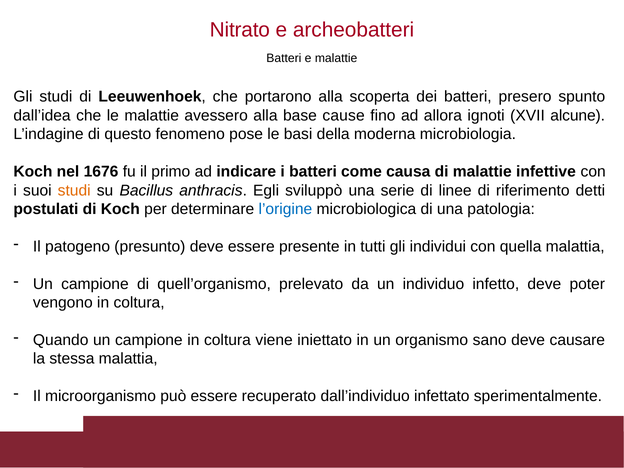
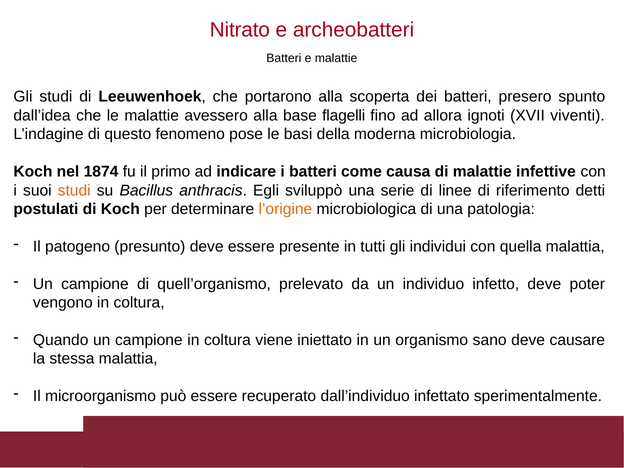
cause: cause -> flagelli
alcune: alcune -> viventi
1676: 1676 -> 1874
l’origine colour: blue -> orange
